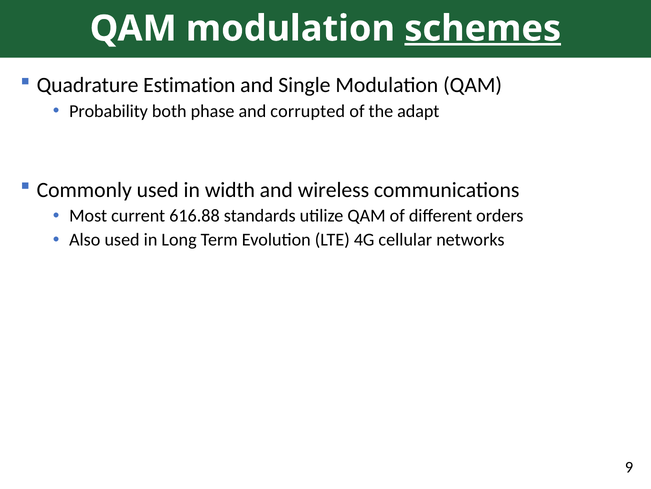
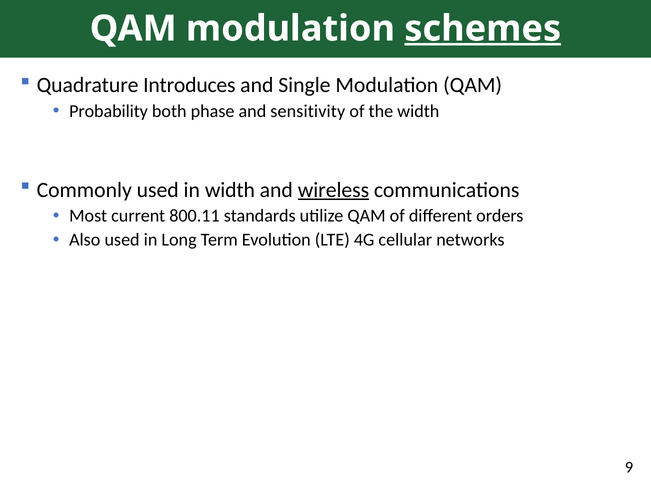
Estimation: Estimation -> Introduces
corrupted: corrupted -> sensitivity
the adapt: adapt -> width
wireless underline: none -> present
616.88: 616.88 -> 800.11
